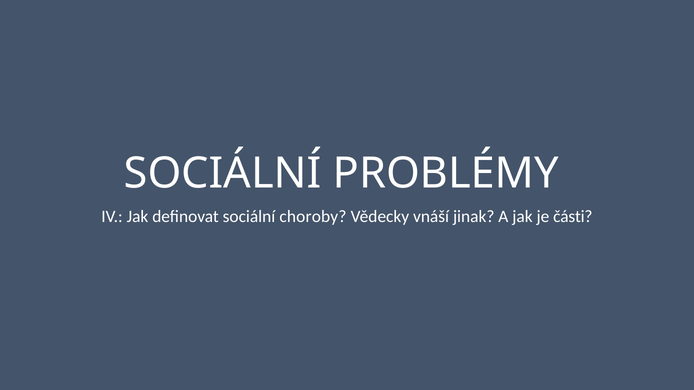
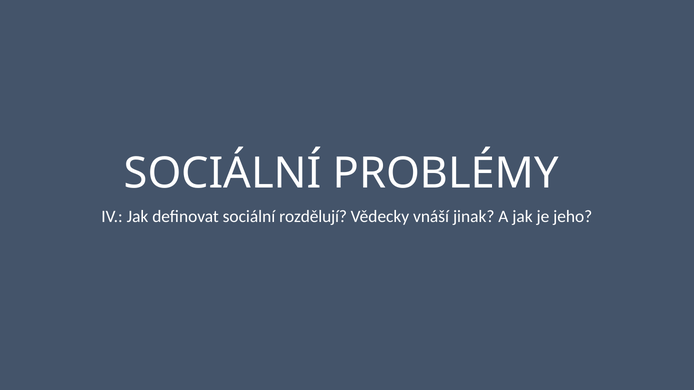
choroby: choroby -> rozdělují
části: části -> jeho
